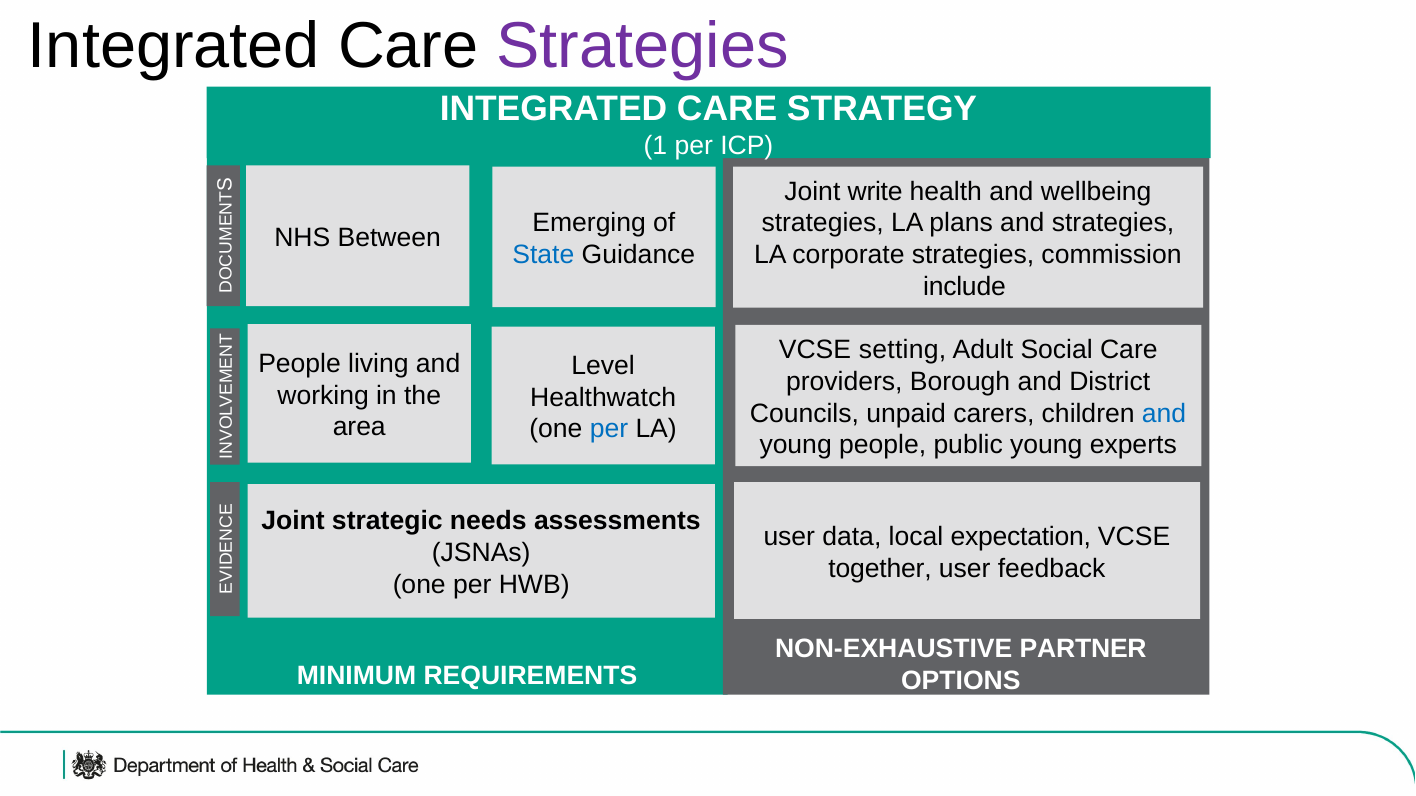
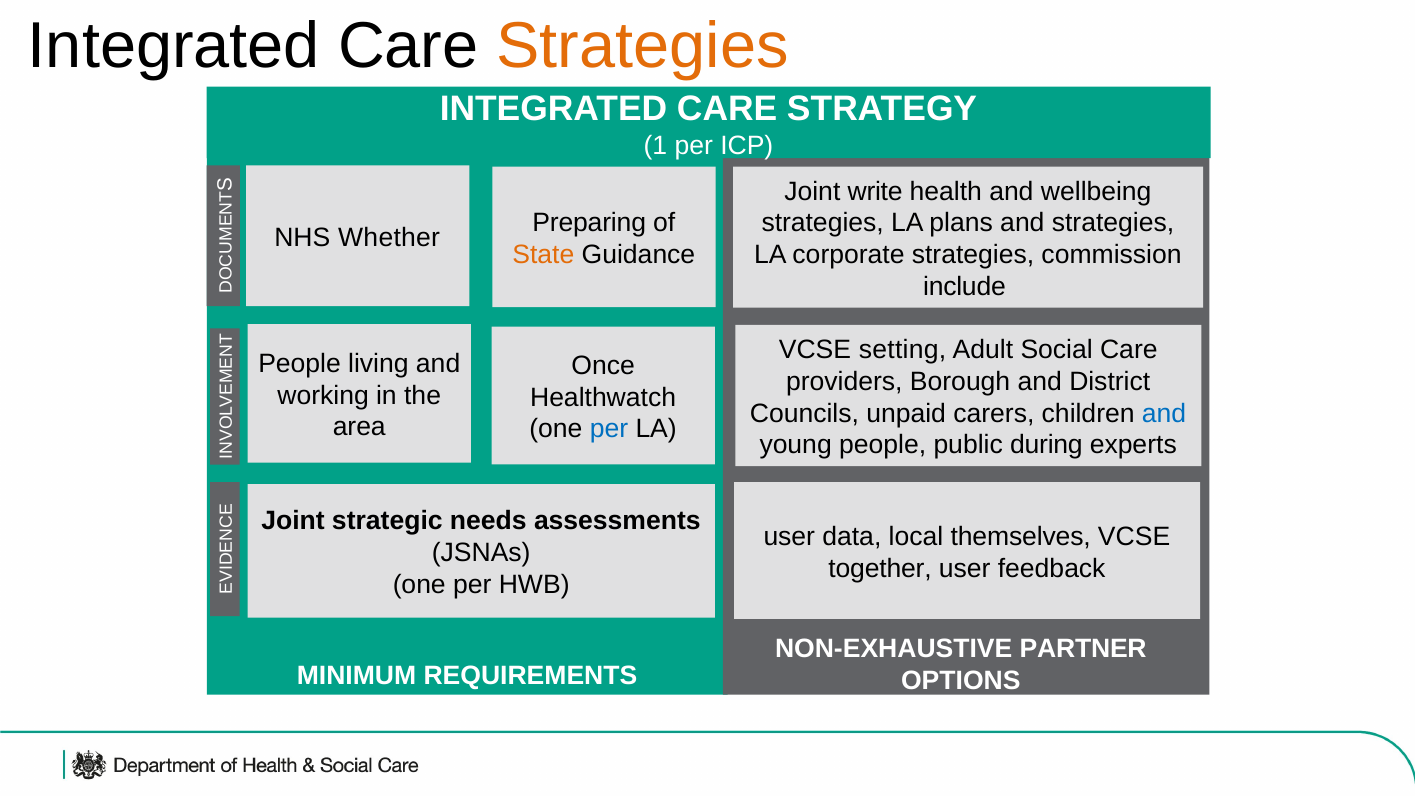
Strategies at (643, 46) colour: purple -> orange
Emerging: Emerging -> Preparing
Between: Between -> Whether
State colour: blue -> orange
Level: Level -> Once
public young: young -> during
expectation: expectation -> themselves
